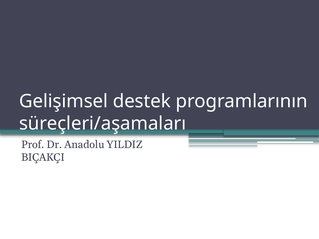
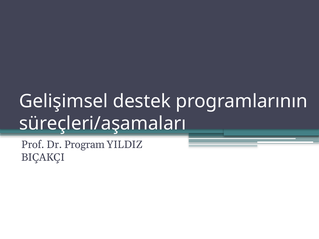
Anadolu: Anadolu -> Program
